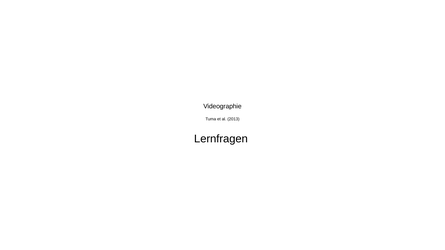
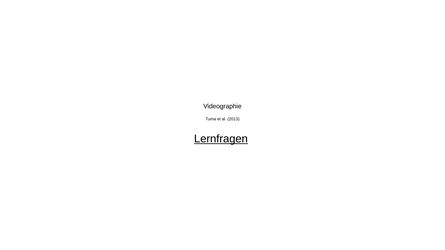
Lernfragen underline: none -> present
